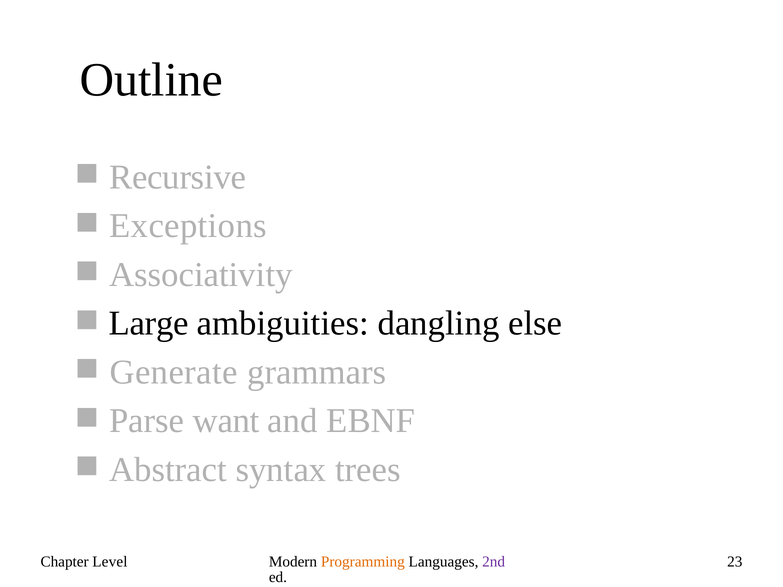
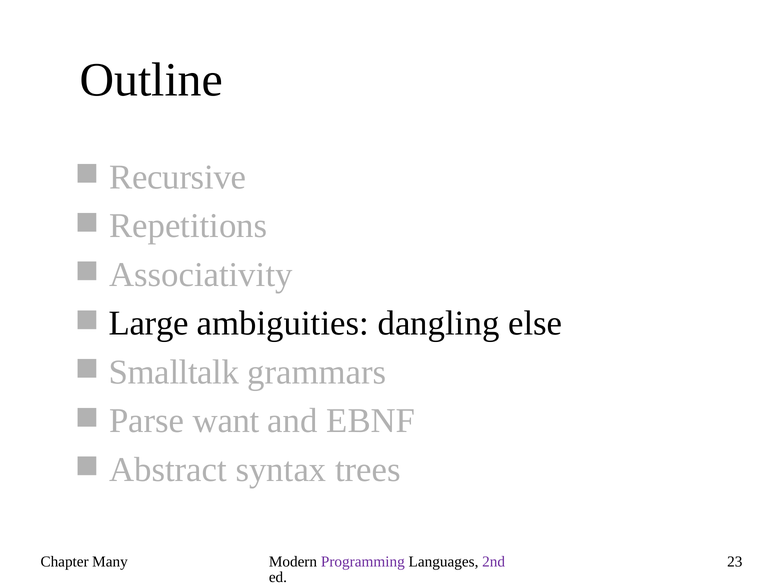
Exceptions: Exceptions -> Repetitions
Generate: Generate -> Smalltalk
Level: Level -> Many
Programming colour: orange -> purple
